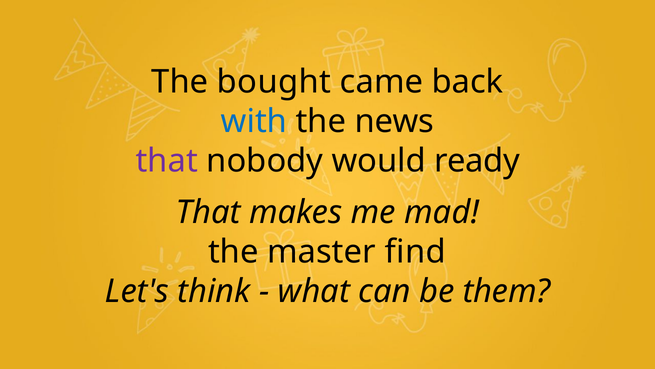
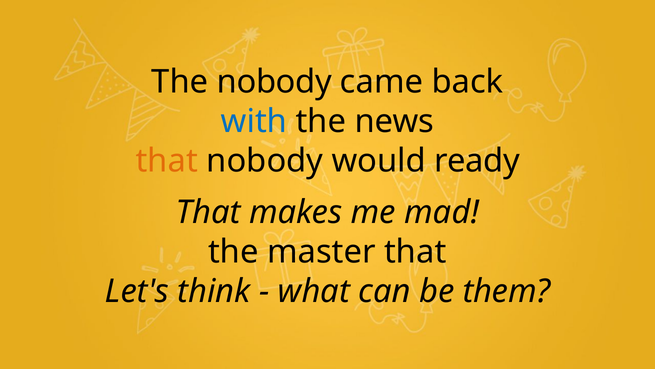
The bought: bought -> nobody
that at (167, 161) colour: purple -> orange
master find: find -> that
